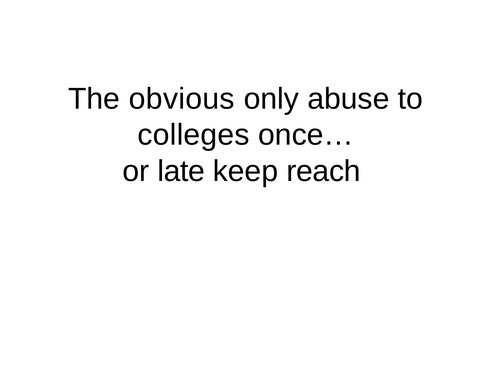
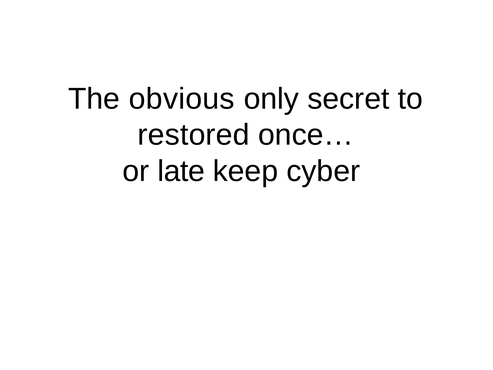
abuse: abuse -> secret
colleges: colleges -> restored
reach: reach -> cyber
